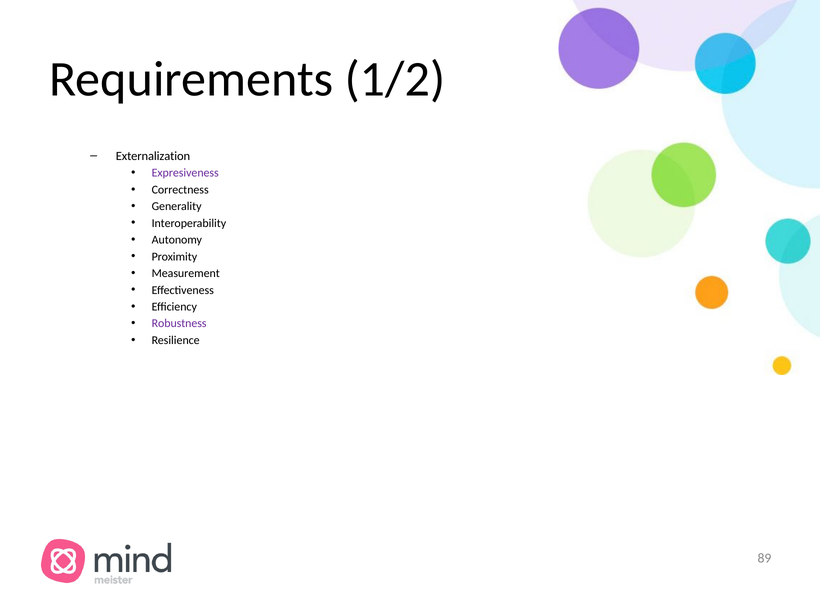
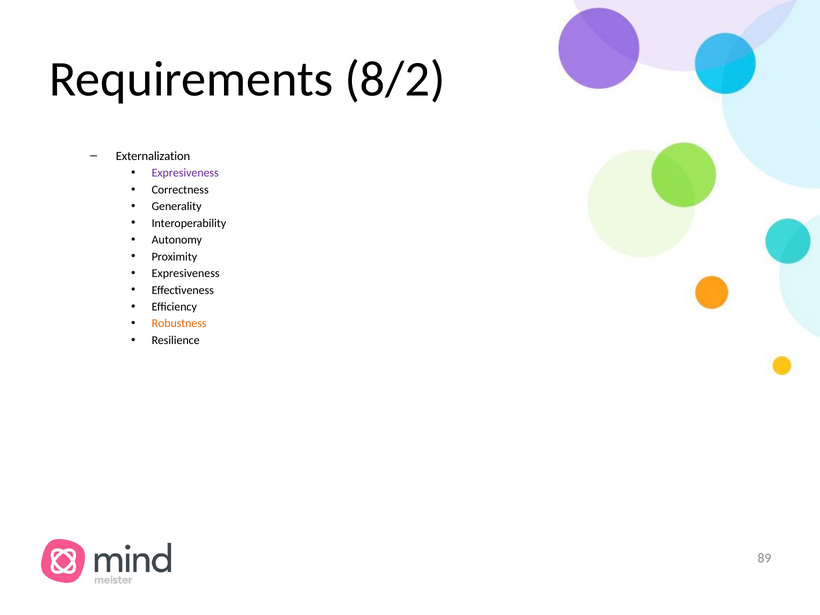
1/2: 1/2 -> 8/2
Measurement at (186, 273): Measurement -> Expresiveness
Robustness colour: purple -> orange
